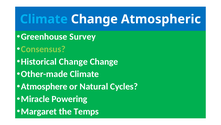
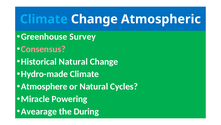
Consensus colour: light green -> pink
Historical Change: Change -> Natural
Other-made: Other-made -> Hydro-made
Margaret: Margaret -> Avearage
Temps: Temps -> During
